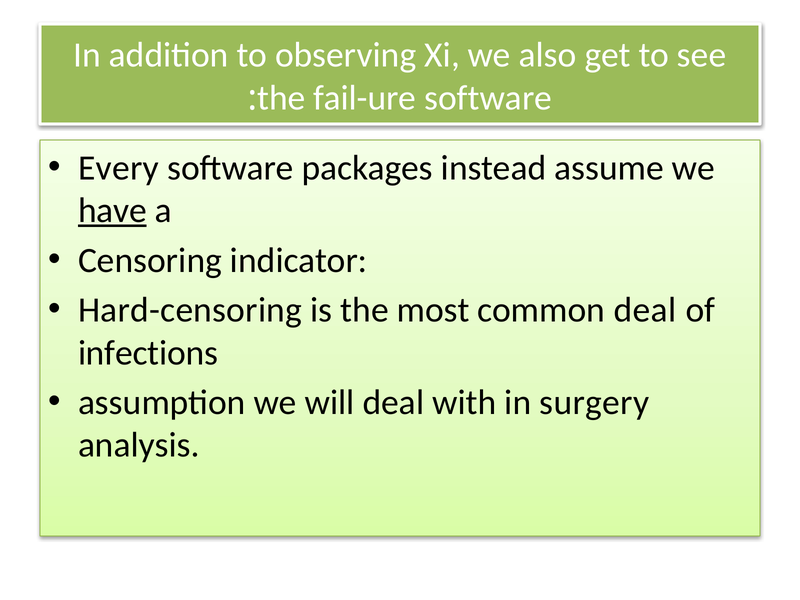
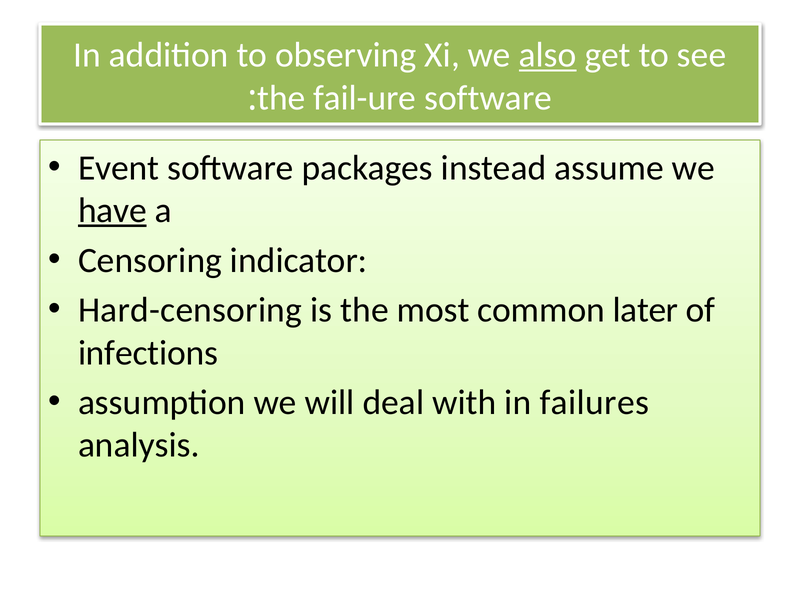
also underline: none -> present
Every: Every -> Event
common deal: deal -> later
surgery: surgery -> failures
